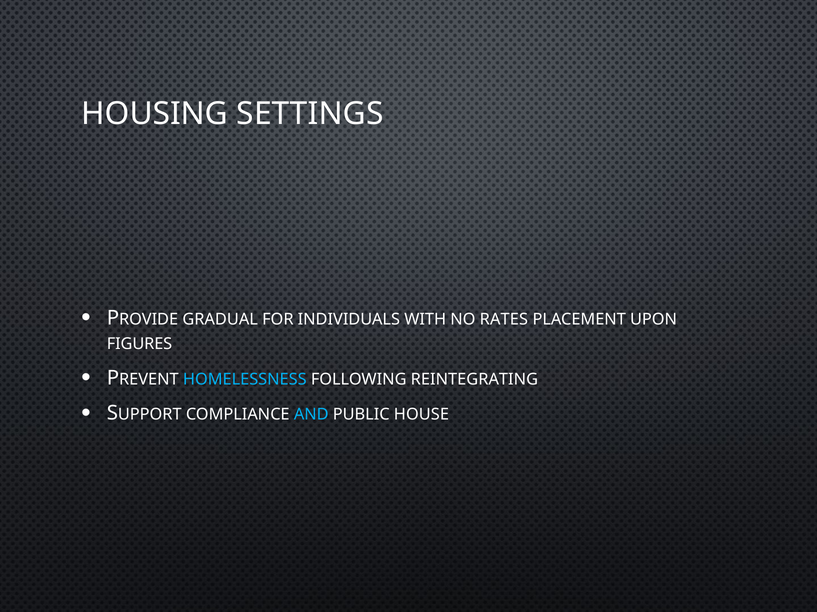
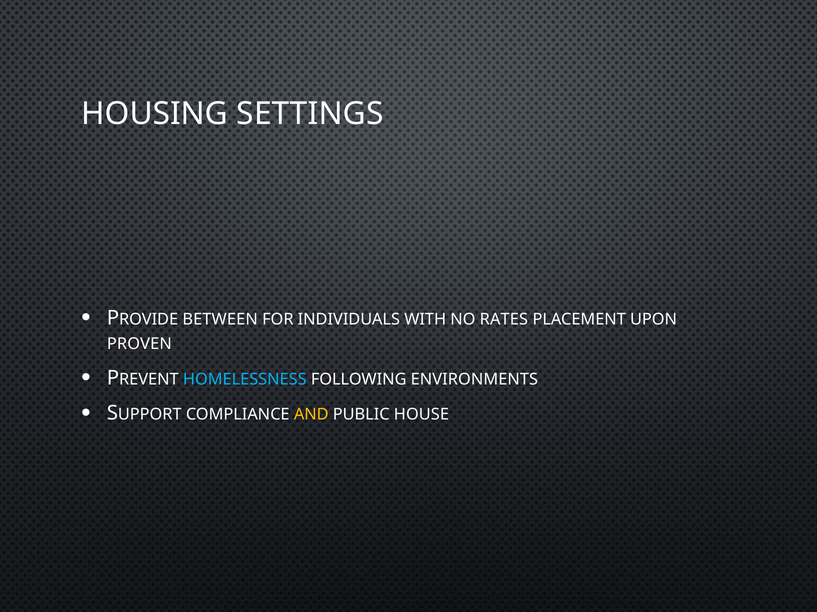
GRADUAL: GRADUAL -> BETWEEN
FIGURES: FIGURES -> PROVEN
REINTEGRATING: REINTEGRATING -> ENVIRONMENTS
AND colour: light blue -> yellow
